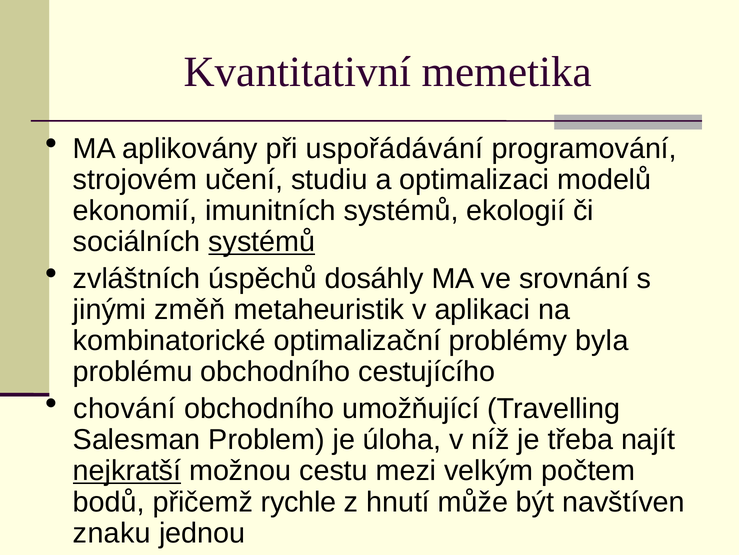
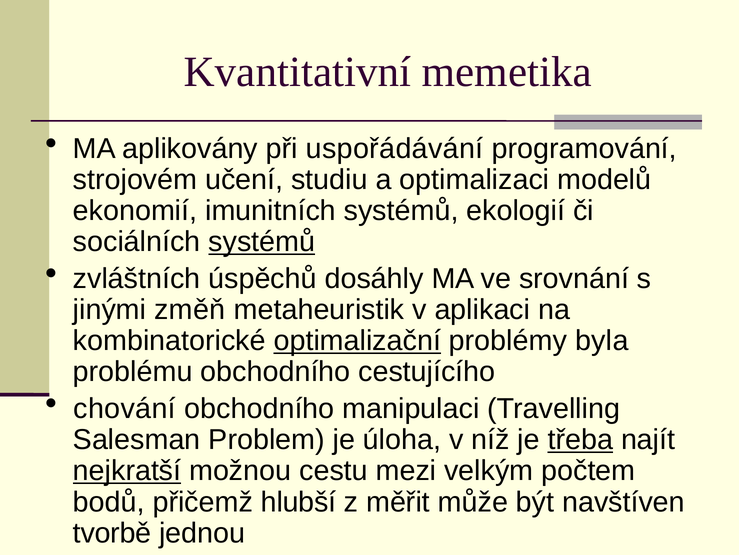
optimalizační underline: none -> present
umožňující: umožňující -> manipulaci
třeba underline: none -> present
rychle: rychle -> hlubší
hnutí: hnutí -> měřit
znaku: znaku -> tvorbě
